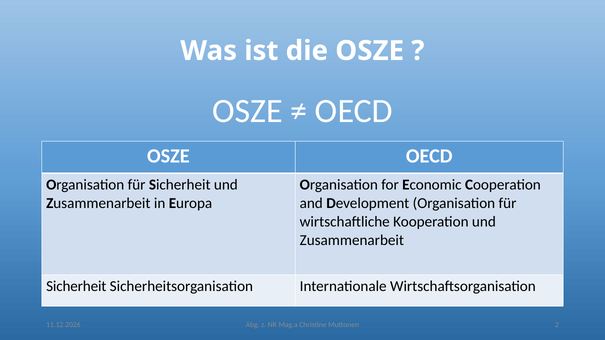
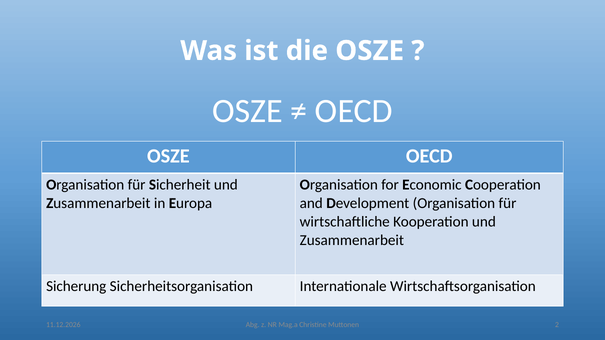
Sicherheit at (76, 286): Sicherheit -> Sicherung
